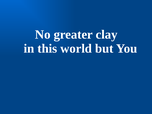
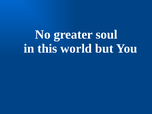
clay: clay -> soul
